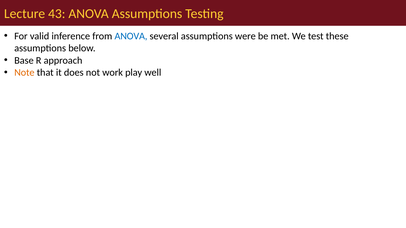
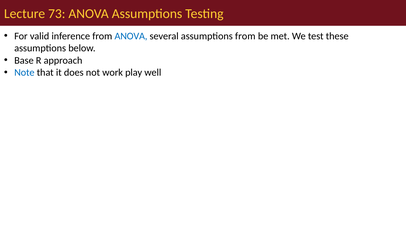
43: 43 -> 73
assumptions were: were -> from
Note colour: orange -> blue
